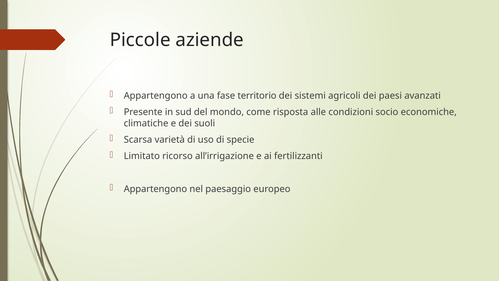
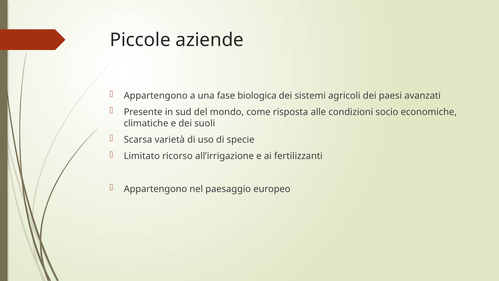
territorio: territorio -> biologica
